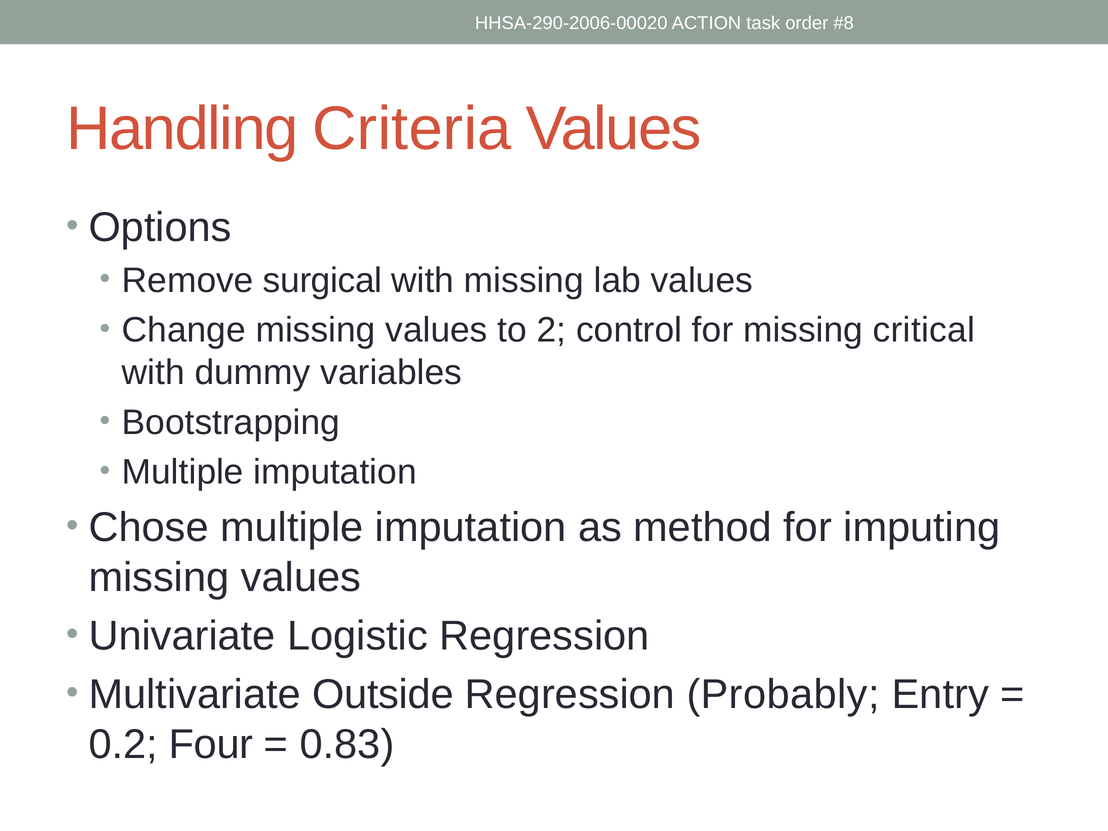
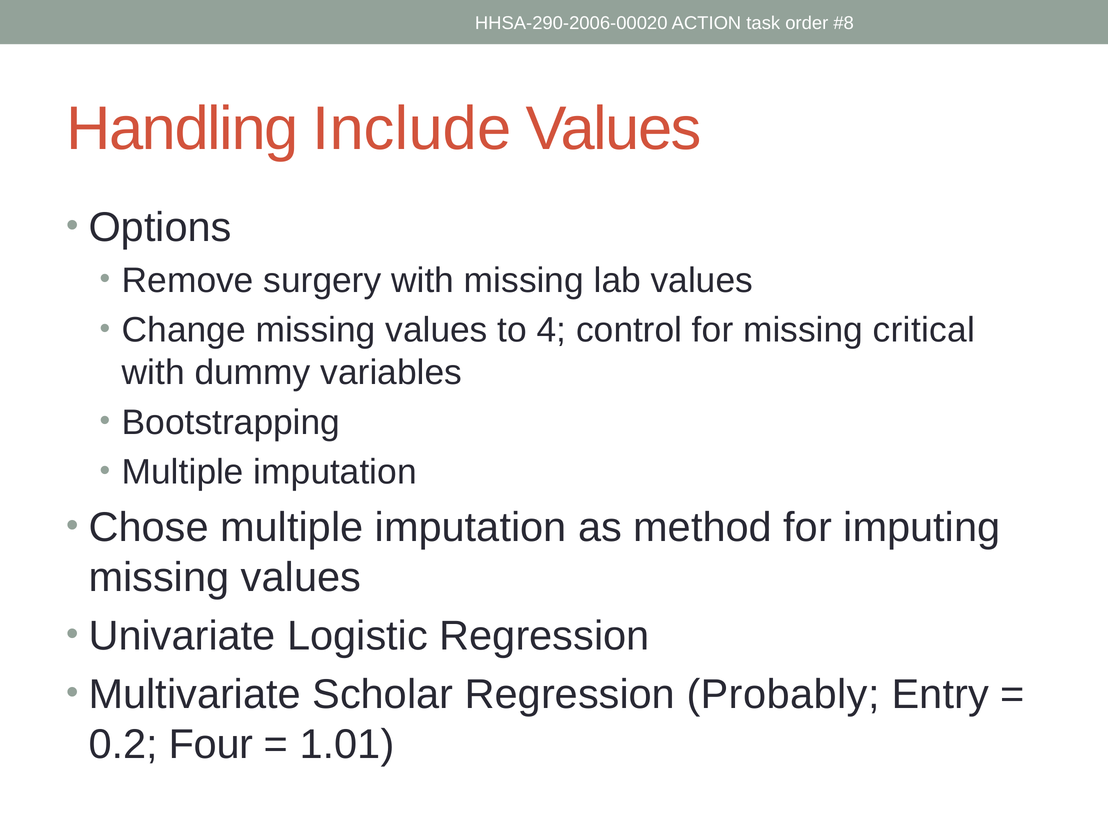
Criteria: Criteria -> Include
surgical: surgical -> surgery
2: 2 -> 4
Outside: Outside -> Scholar
0.83: 0.83 -> 1.01
